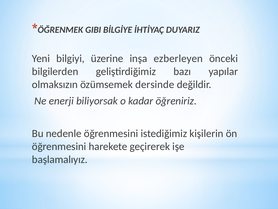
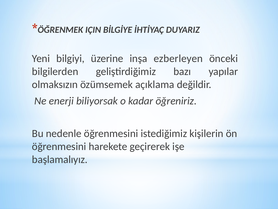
GIBI: GIBI -> IÇIN
dersinde: dersinde -> açıklama
